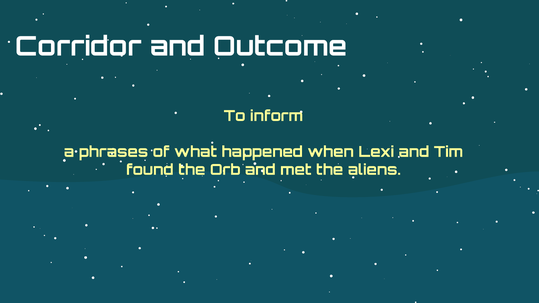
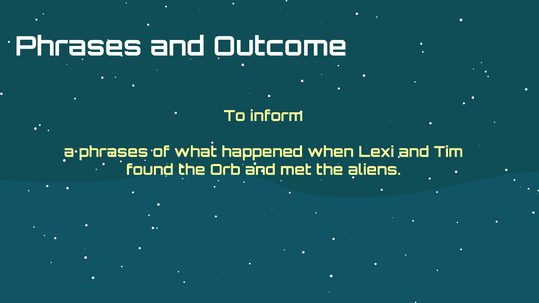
Corridor at (78, 47): Corridor -> Phrases
